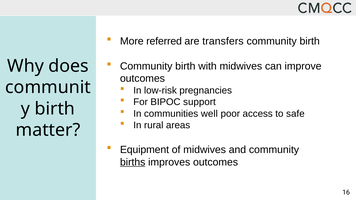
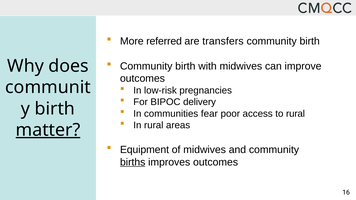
support: support -> delivery
well: well -> fear
to safe: safe -> rural
matter underline: none -> present
